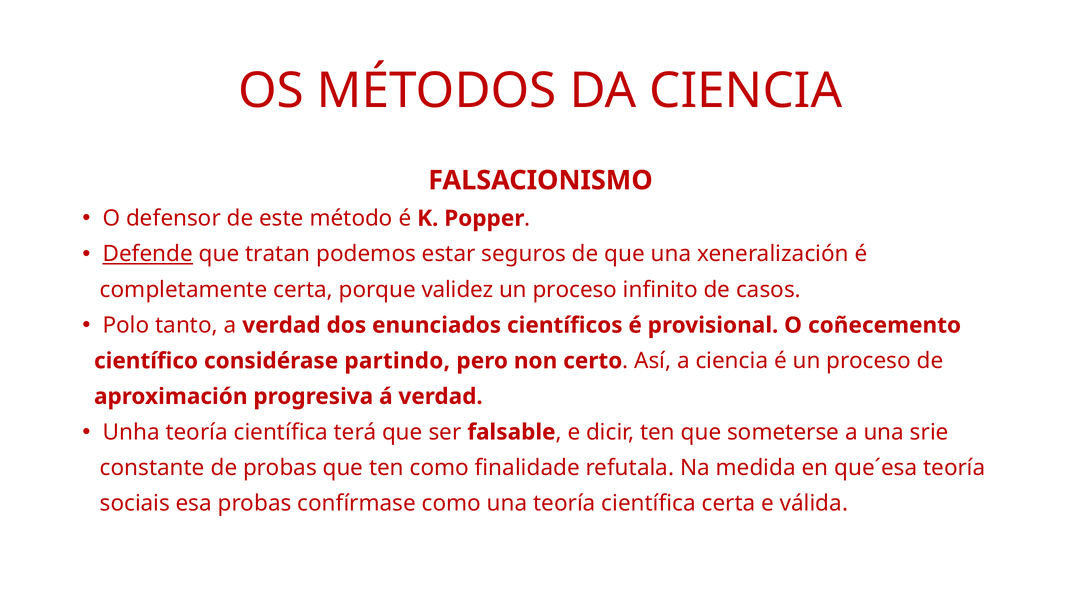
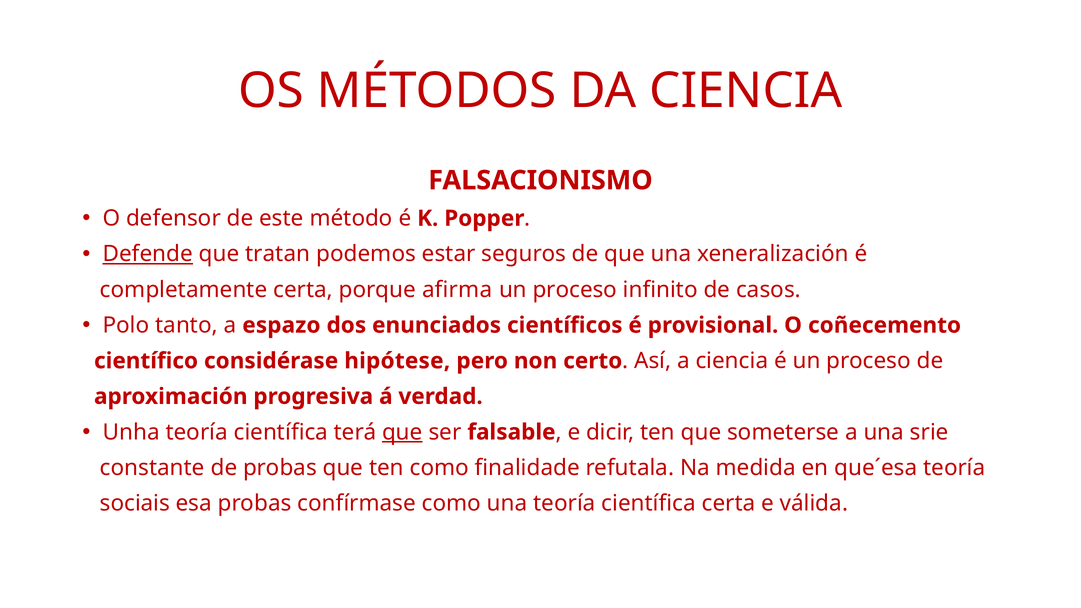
validez: validez -> afirma
a verdad: verdad -> espazo
partindo: partindo -> hipótese
que at (402, 432) underline: none -> present
